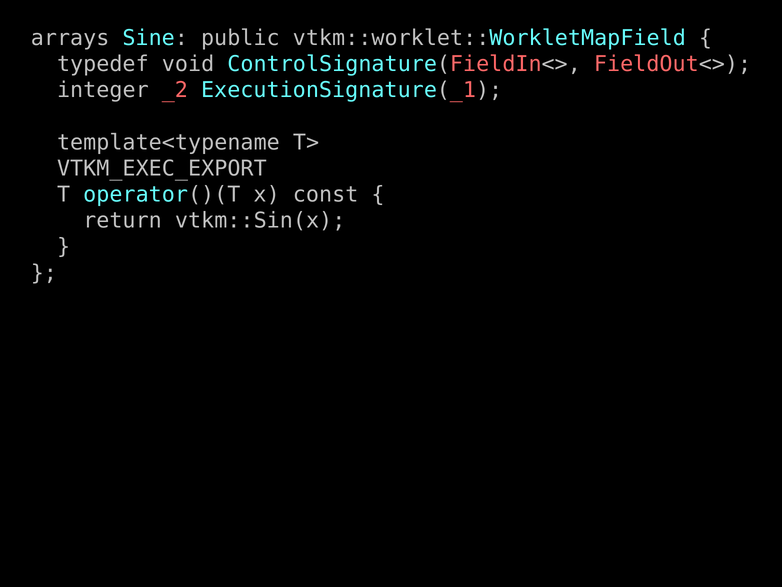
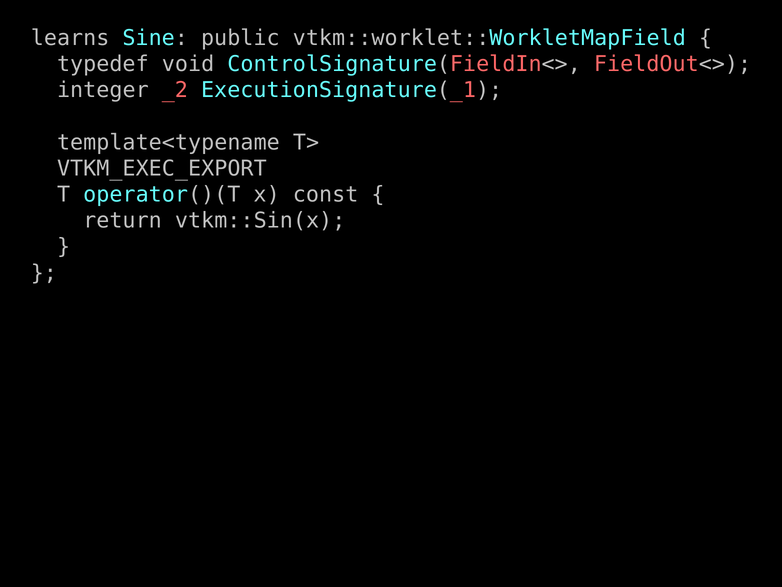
arrays: arrays -> learns
